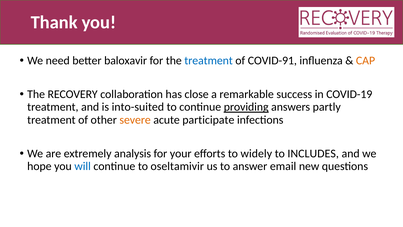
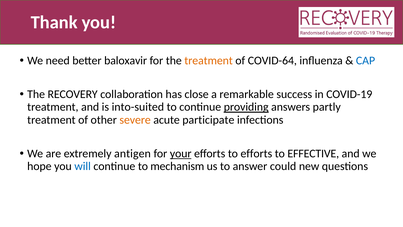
treatment at (209, 61) colour: blue -> orange
COVID-91: COVID-91 -> COVID-64
CAP colour: orange -> blue
analysis: analysis -> antigen
your underline: none -> present
to widely: widely -> efforts
INCLUDES: INCLUDES -> EFFECTIVE
oseltamivir: oseltamivir -> mechanism
email: email -> could
